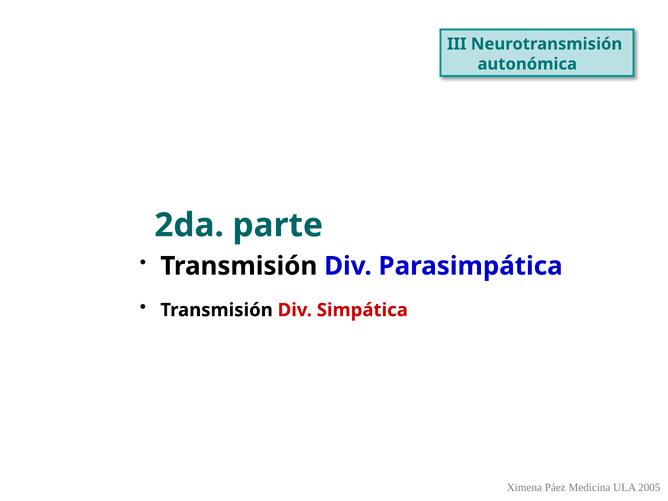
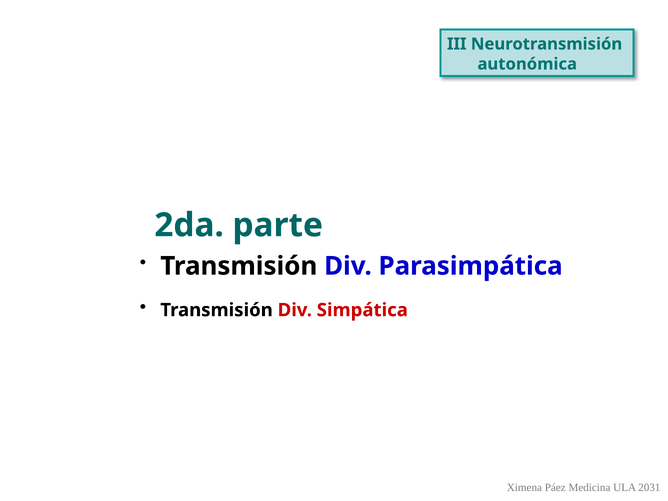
2005: 2005 -> 2031
